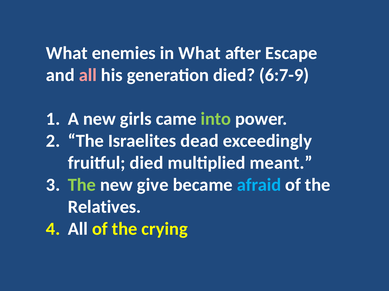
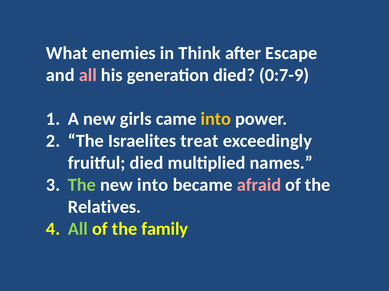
in What: What -> Think
6:7-9: 6:7-9 -> 0:7-9
into at (216, 119) colour: light green -> yellow
dead: dead -> treat
meant: meant -> names
new give: give -> into
afraid colour: light blue -> pink
All at (78, 229) colour: white -> light green
crying: crying -> family
